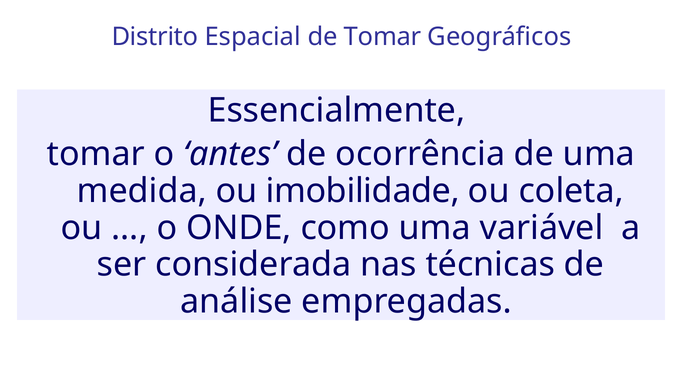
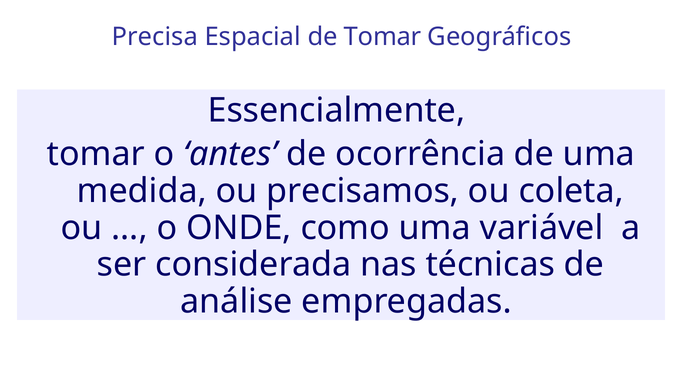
Distrito: Distrito -> Precisa
imobilidade: imobilidade -> precisamos
